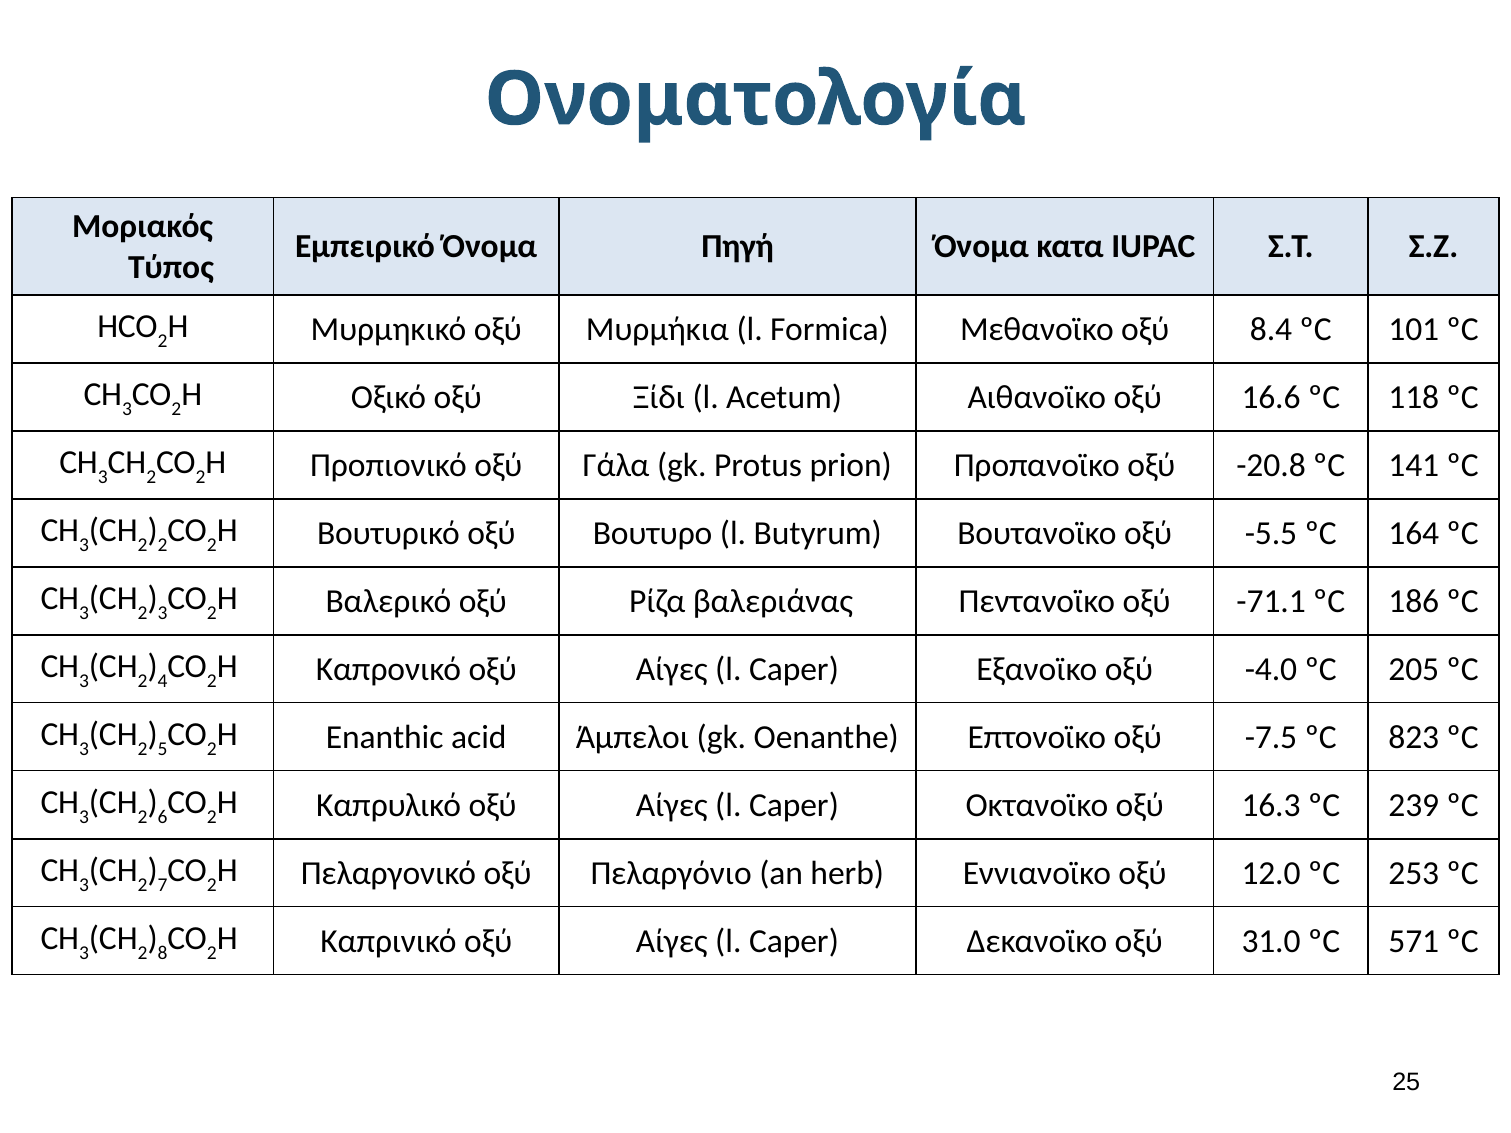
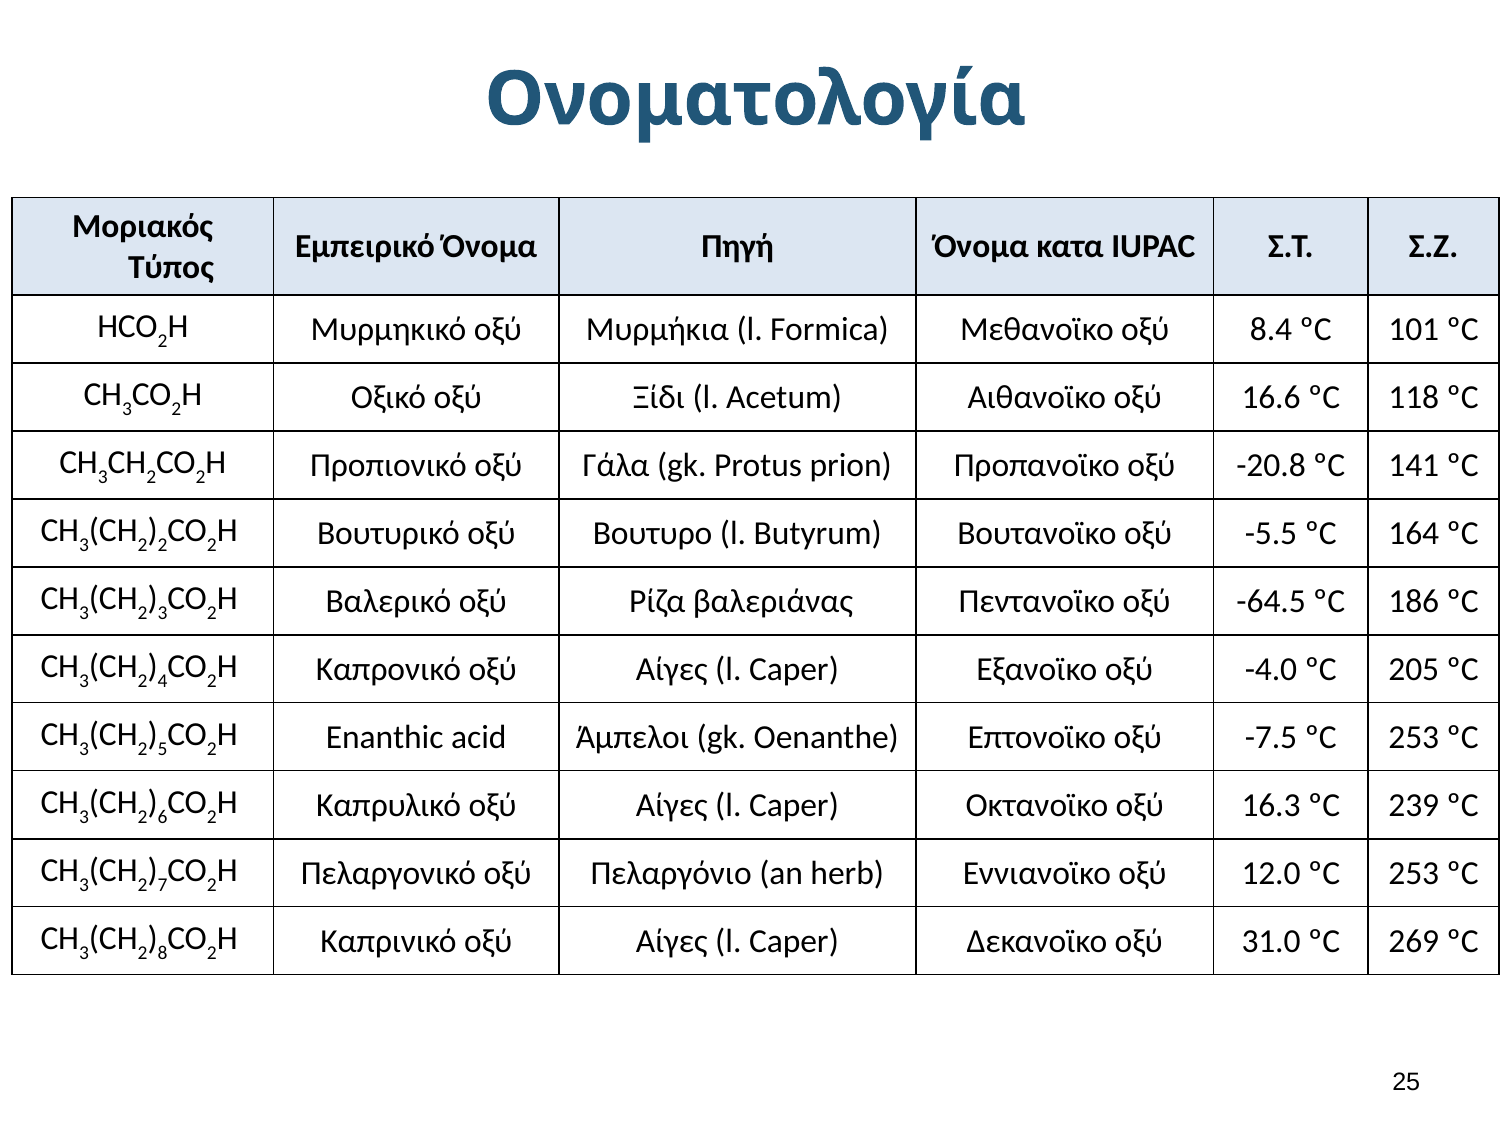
-71.1: -71.1 -> -64.5
-7.5 ºC 823: 823 -> 253
571: 571 -> 269
